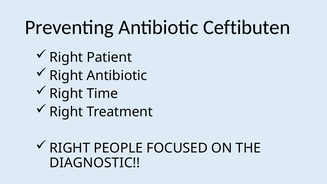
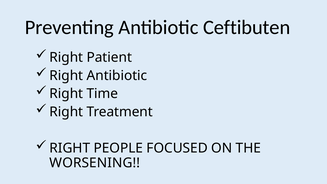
DIAGNOSTIC: DIAGNOSTIC -> WORSENING
